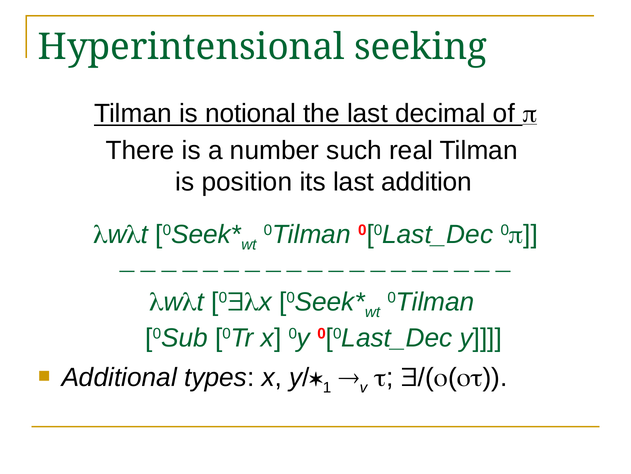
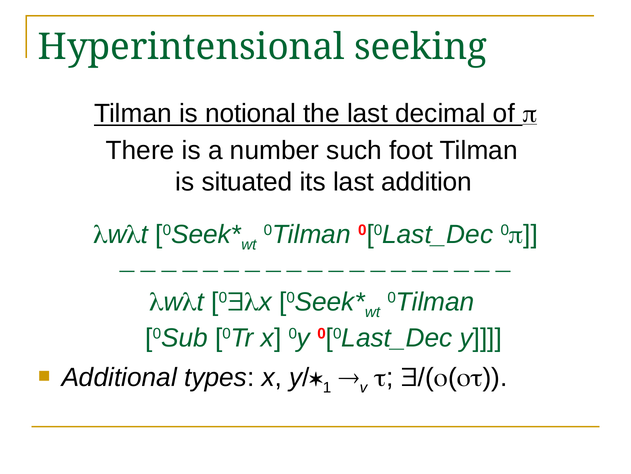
real: real -> foot
position: position -> situated
